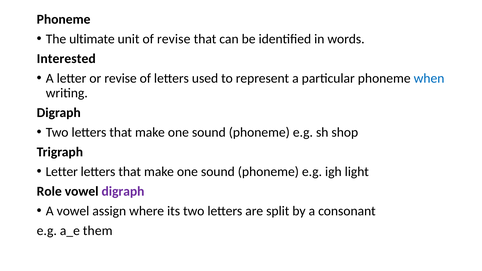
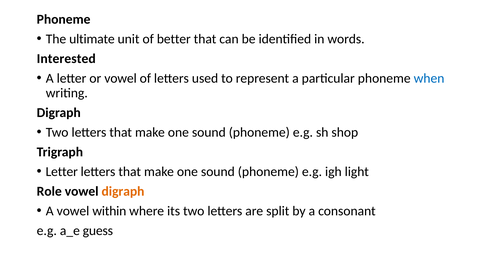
of revise: revise -> better
or revise: revise -> vowel
digraph at (123, 191) colour: purple -> orange
assign: assign -> within
them: them -> guess
